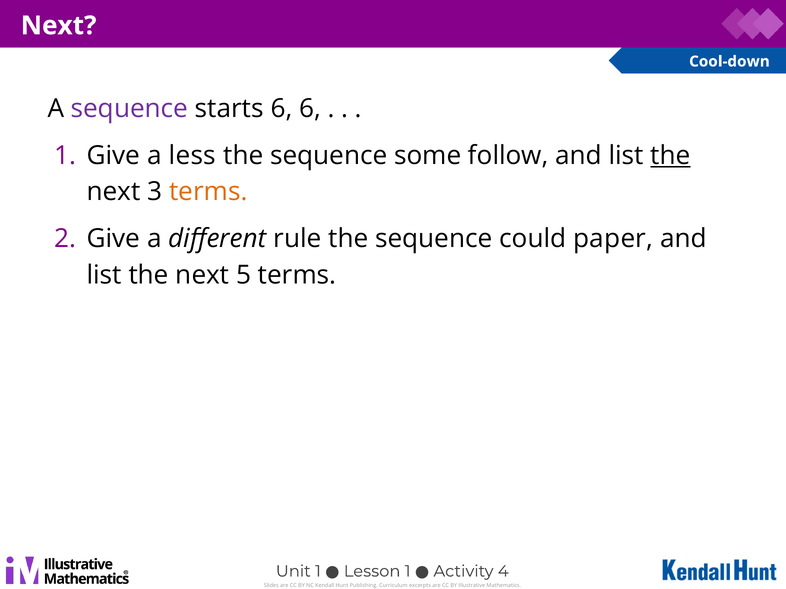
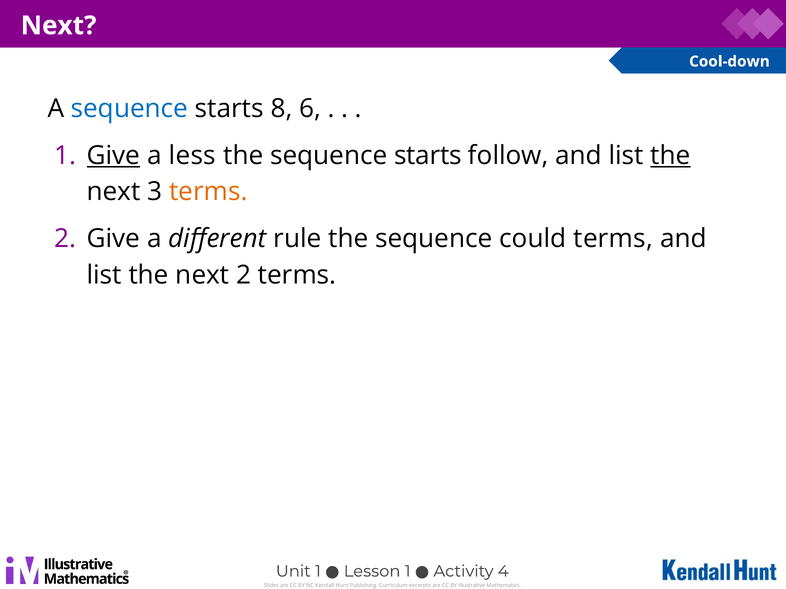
sequence at (129, 109) colour: purple -> blue
starts 6: 6 -> 8
Give at (113, 156) underline: none -> present
the sequence some: some -> starts
could paper: paper -> terms
next 5: 5 -> 2
